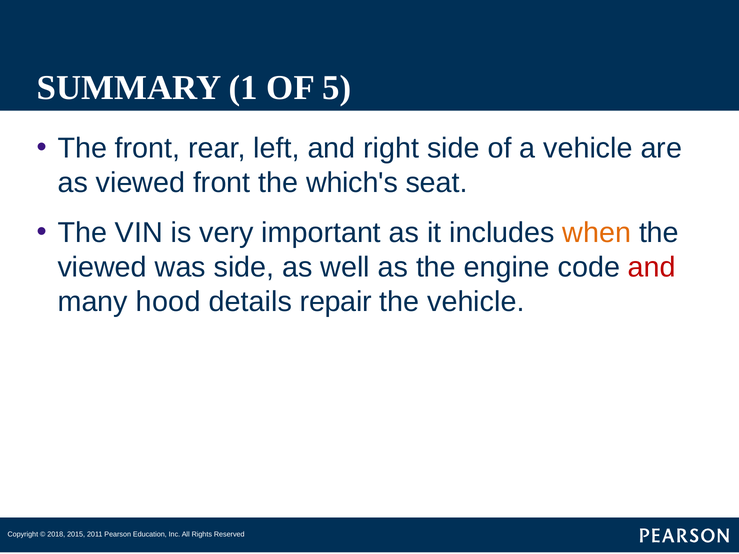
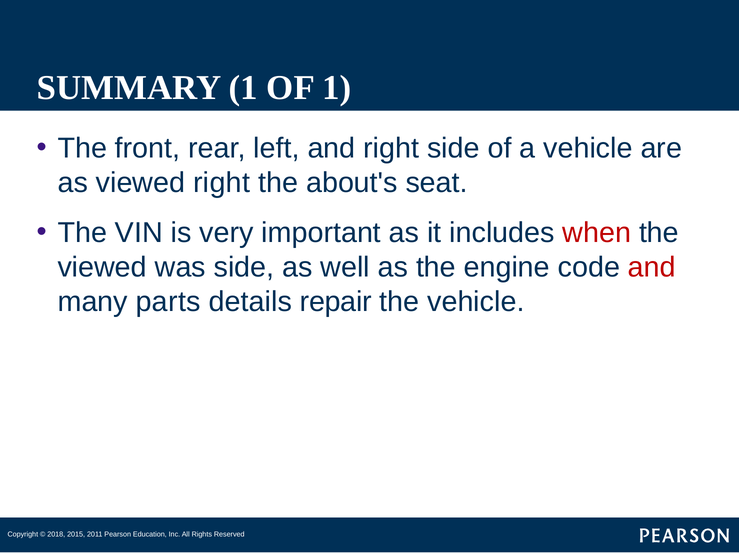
OF 5: 5 -> 1
viewed front: front -> right
which's: which's -> about's
when colour: orange -> red
hood: hood -> parts
